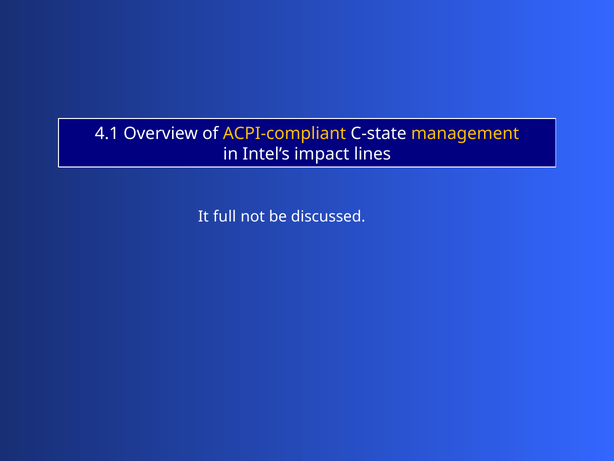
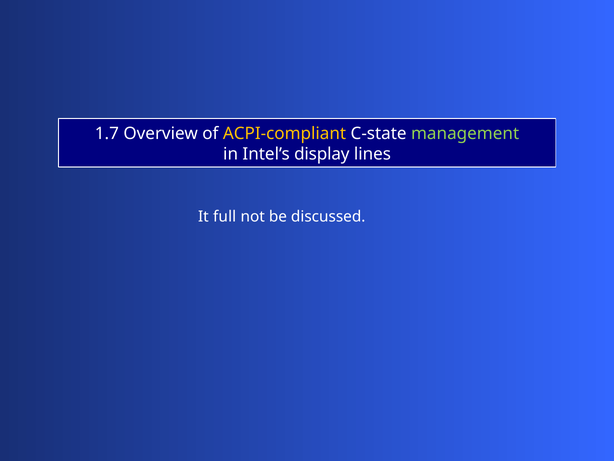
4.1: 4.1 -> 1.7
management colour: yellow -> light green
impact: impact -> display
